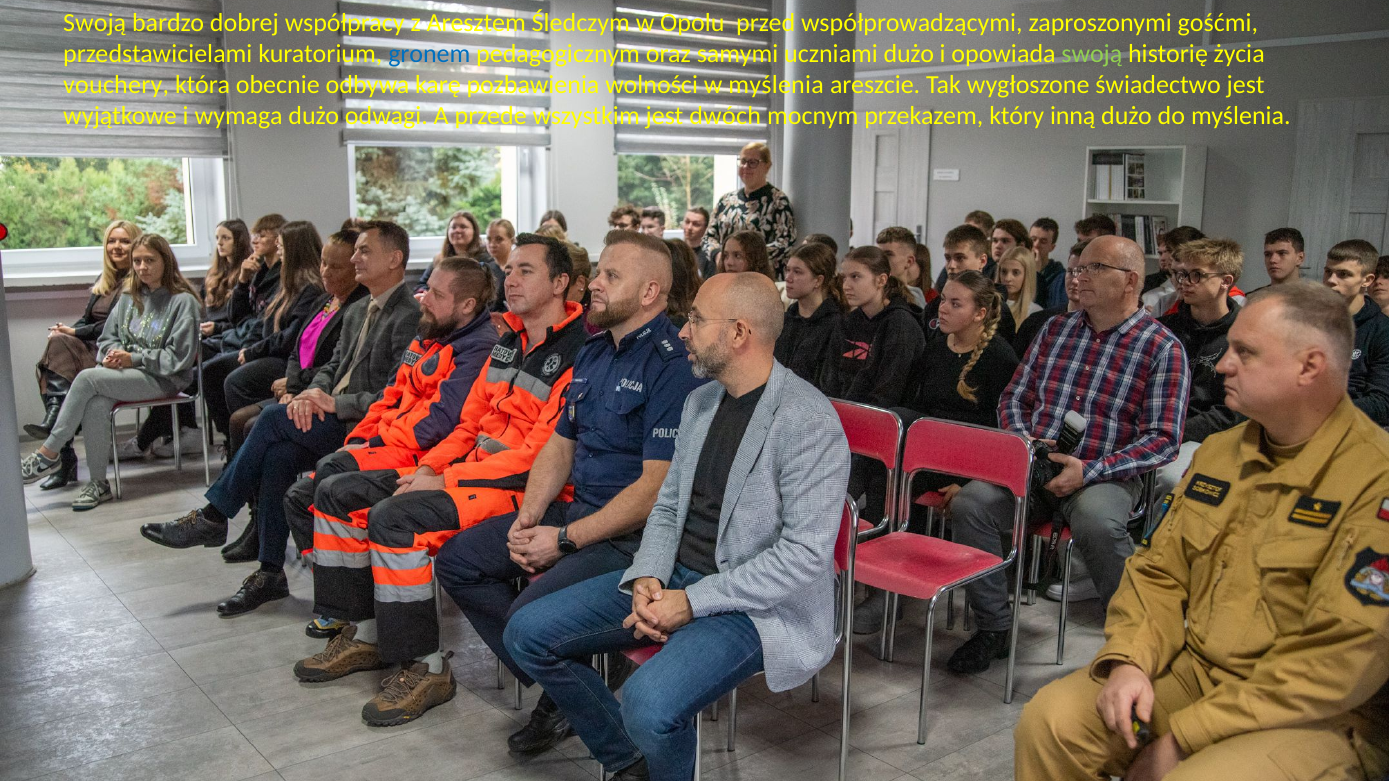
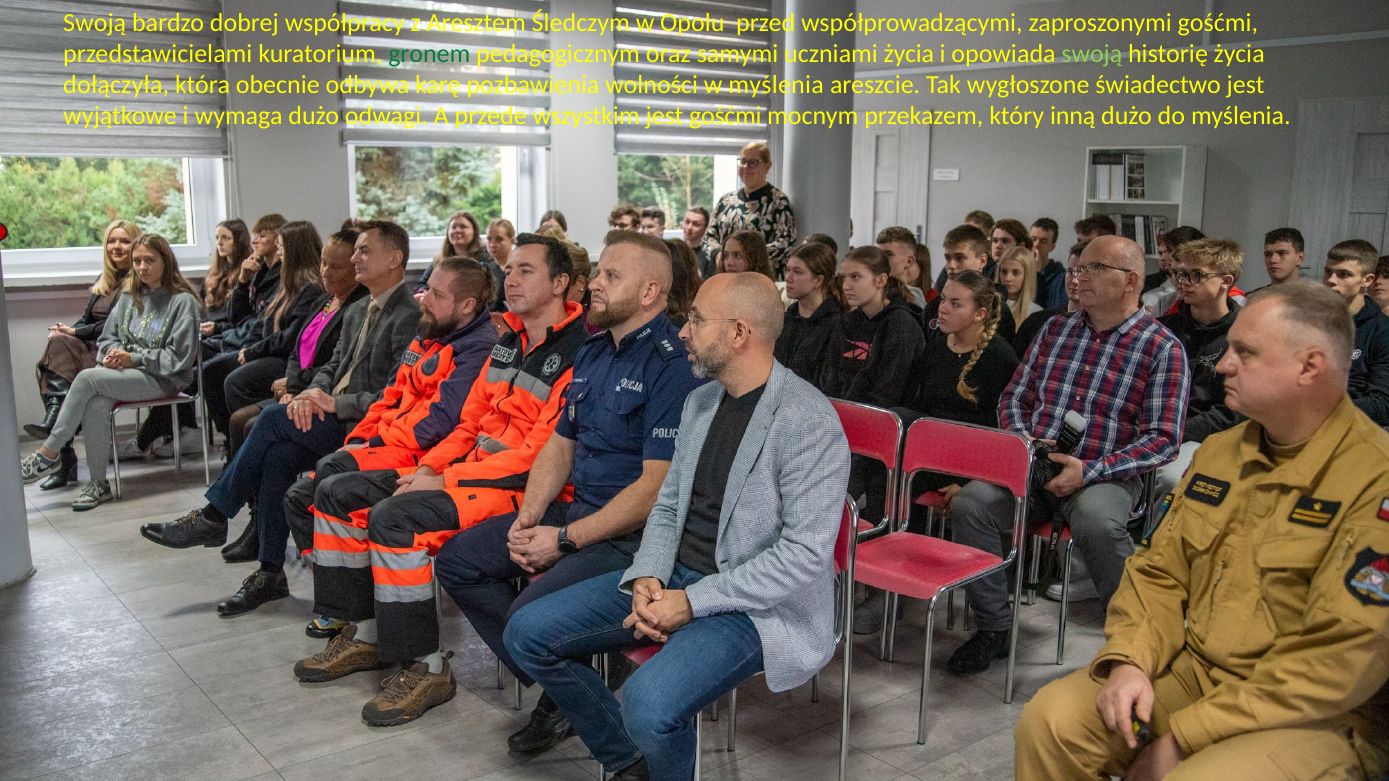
gronem colour: blue -> green
uczniami dużo: dużo -> życia
vouchery: vouchery -> dołączyła
jest dwóch: dwóch -> gośćmi
